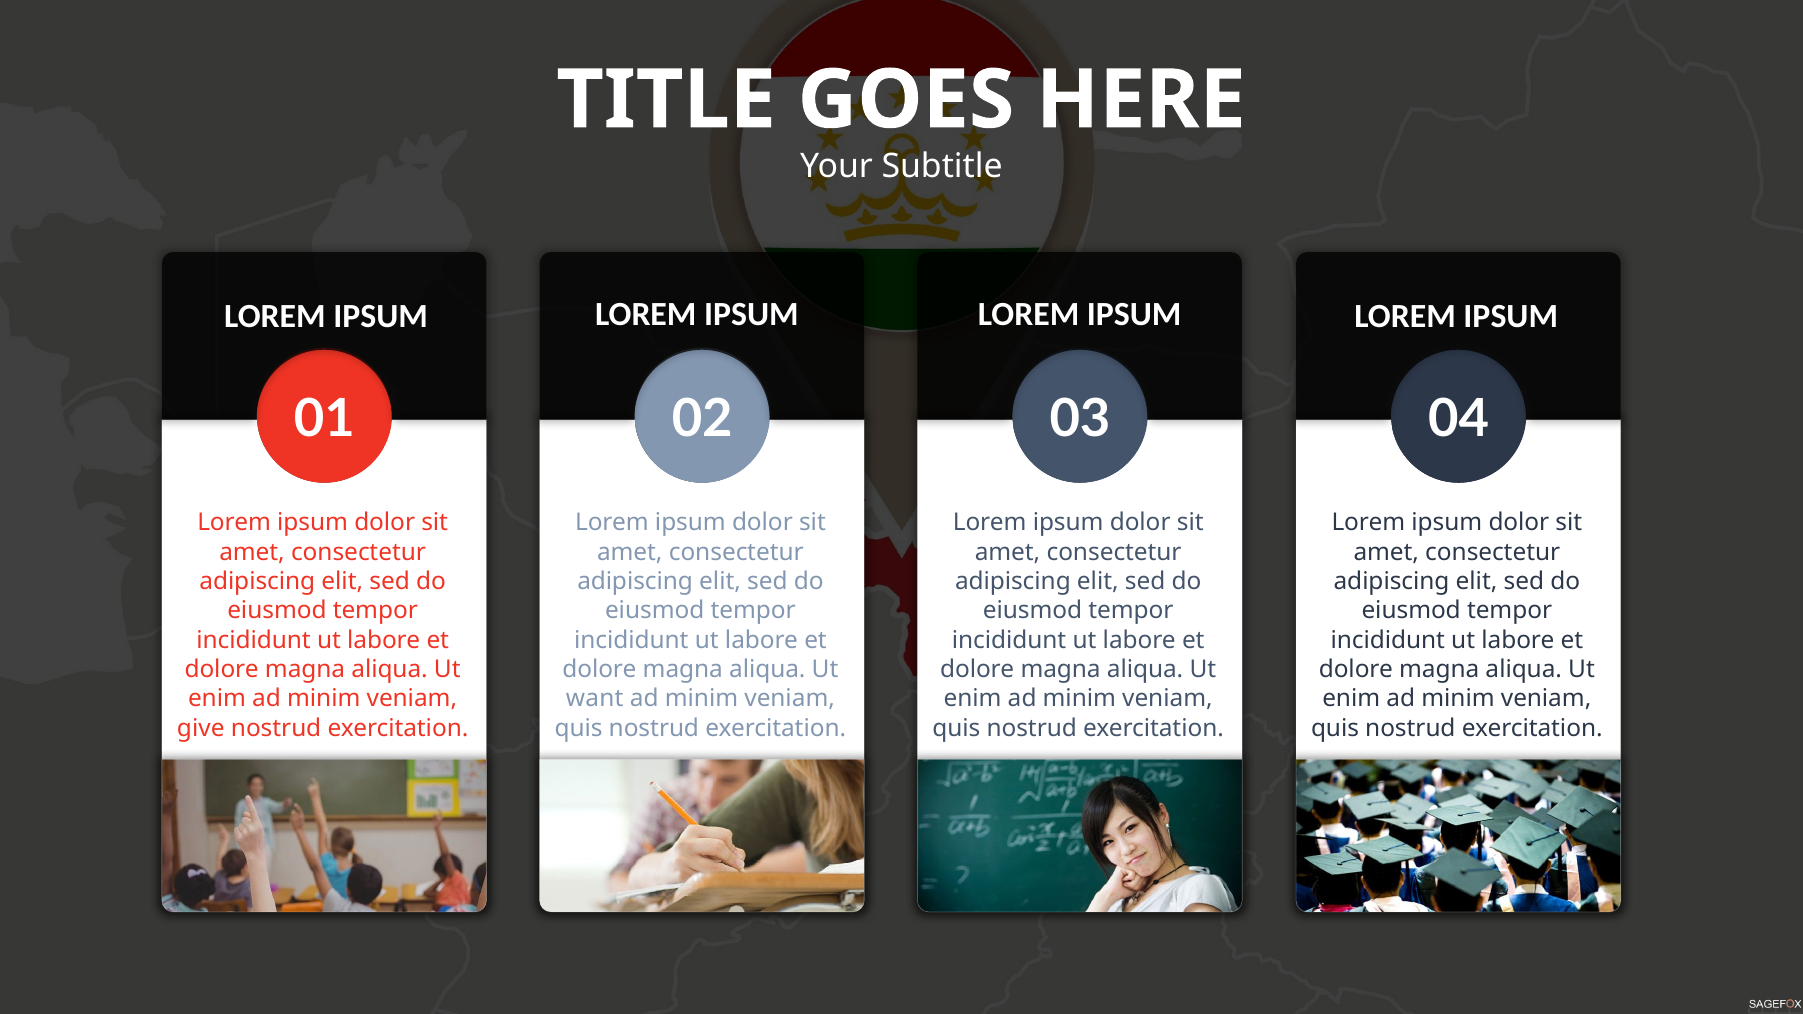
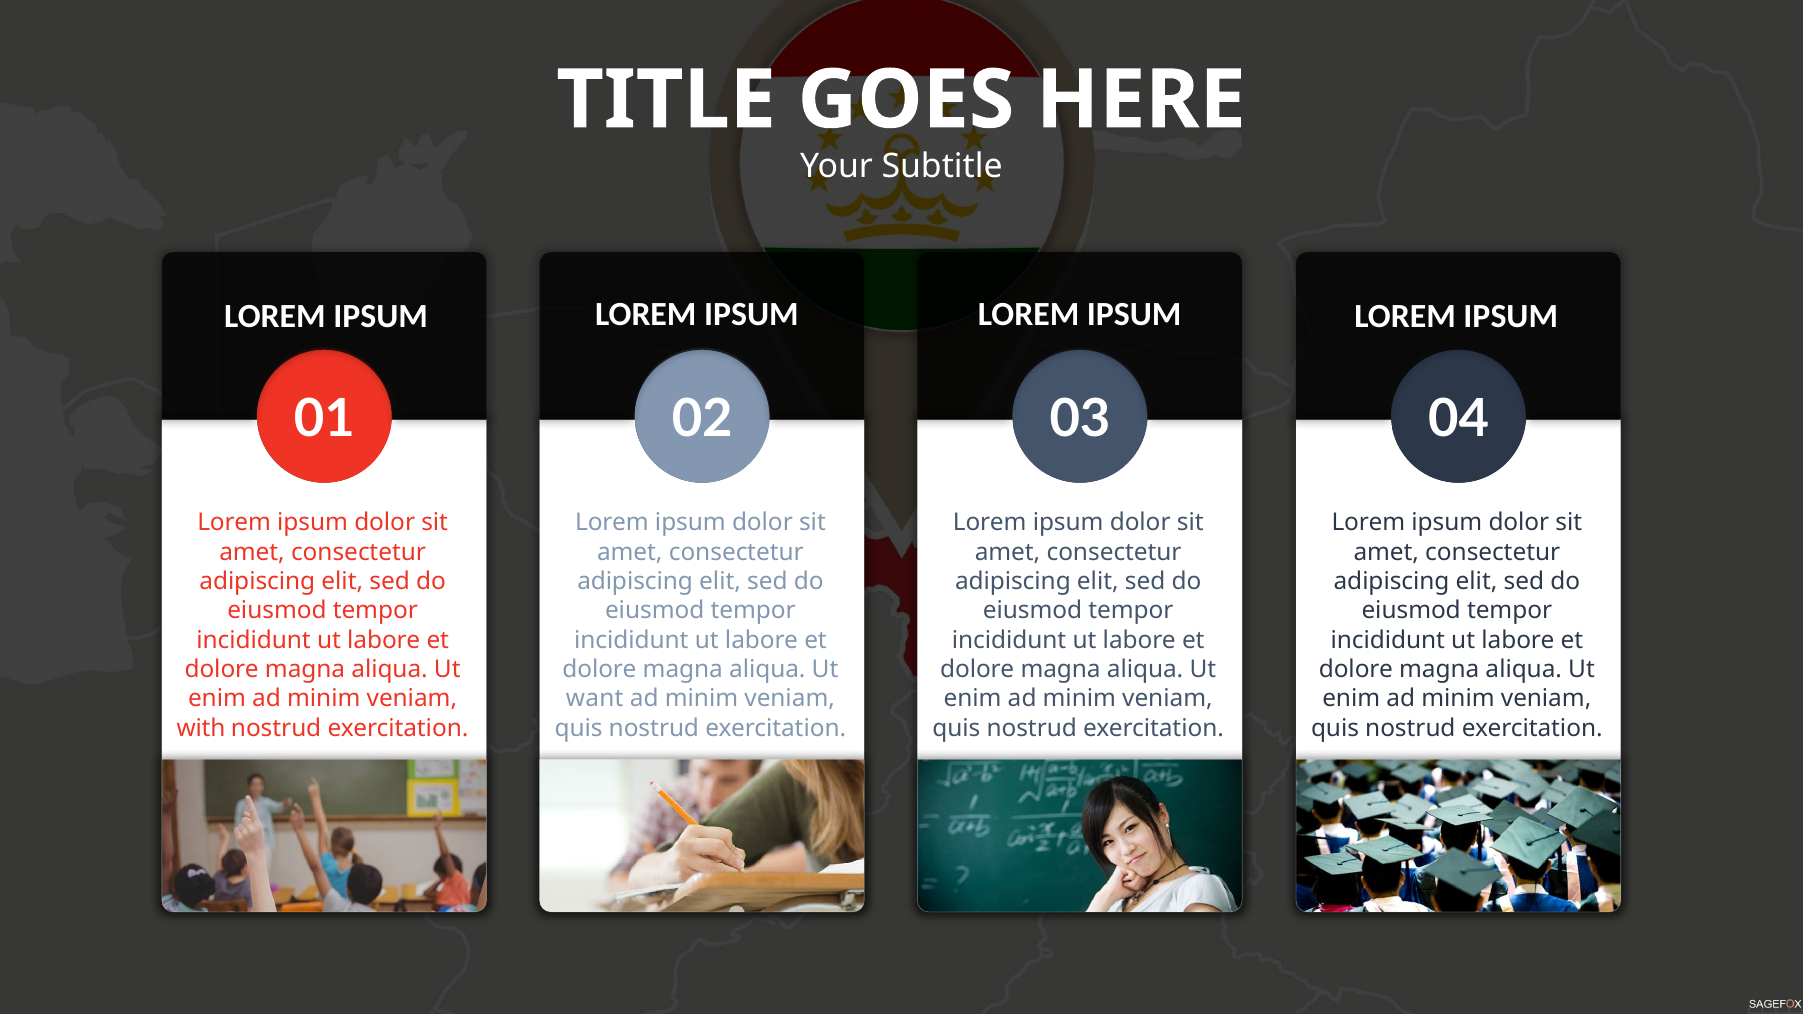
give: give -> with
